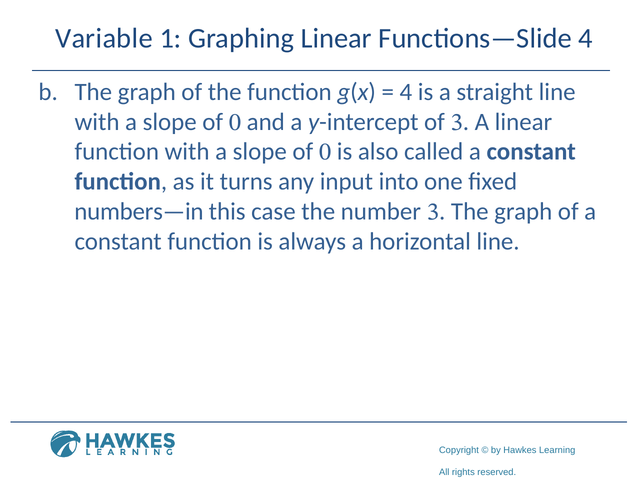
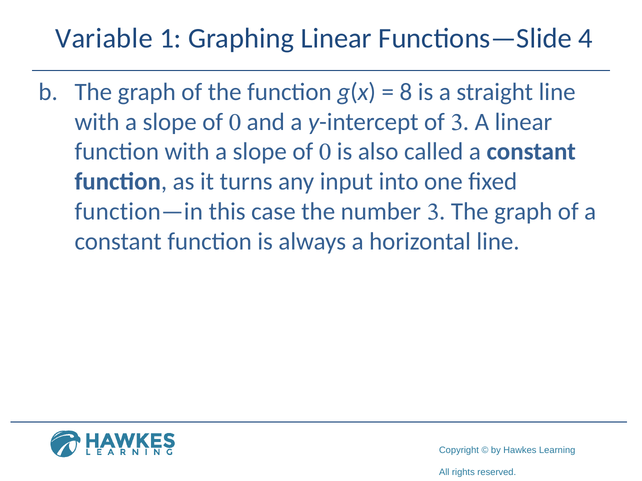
4 at (406, 92): 4 -> 8
numbers—in: numbers—in -> function—in
